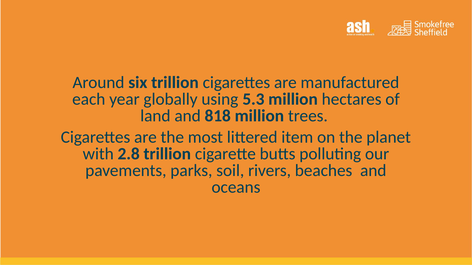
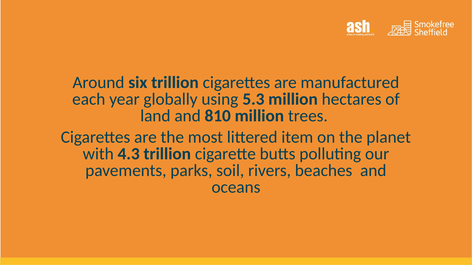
818: 818 -> 810
2.8: 2.8 -> 4.3
